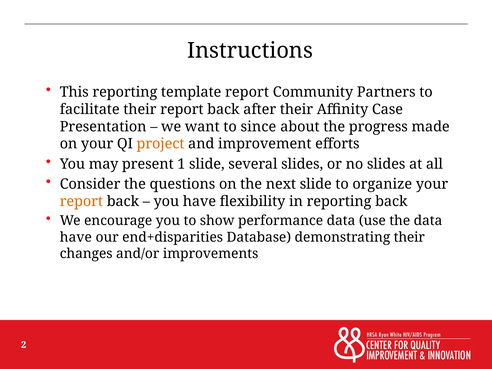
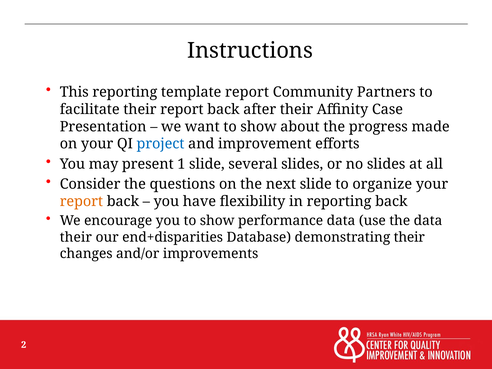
want to since: since -> show
project colour: orange -> blue
have at (76, 237): have -> their
